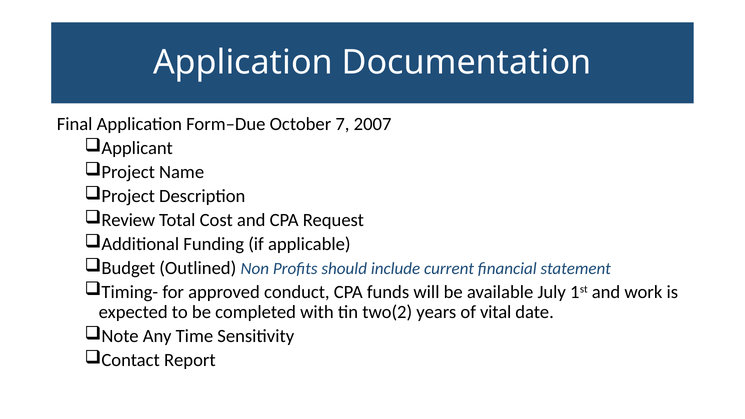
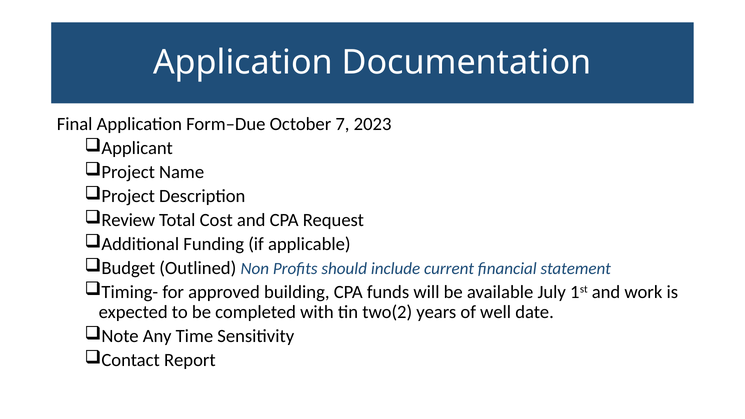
2007: 2007 -> 2023
conduct: conduct -> building
vital: vital -> well
